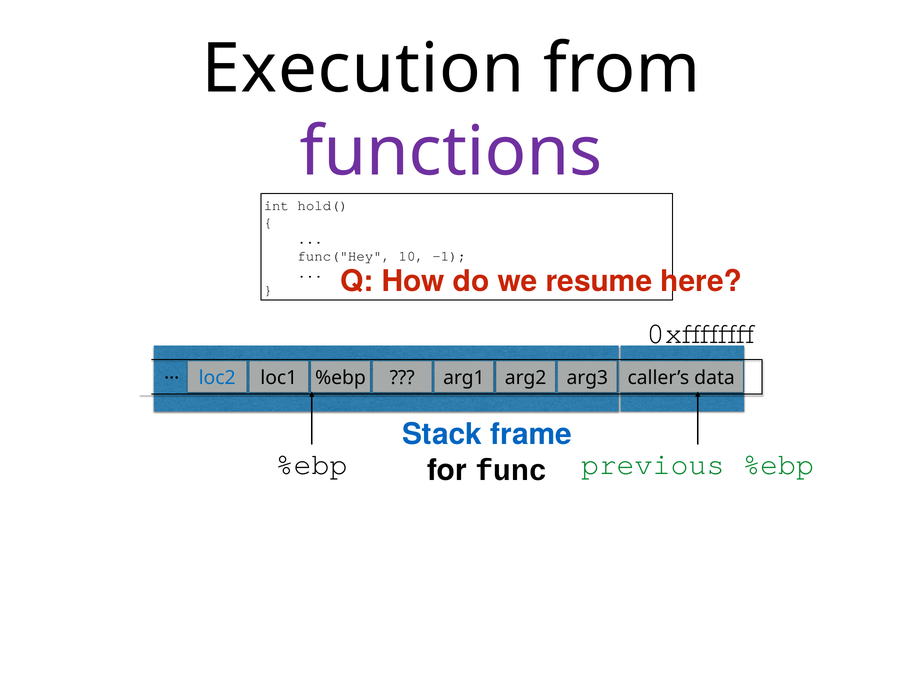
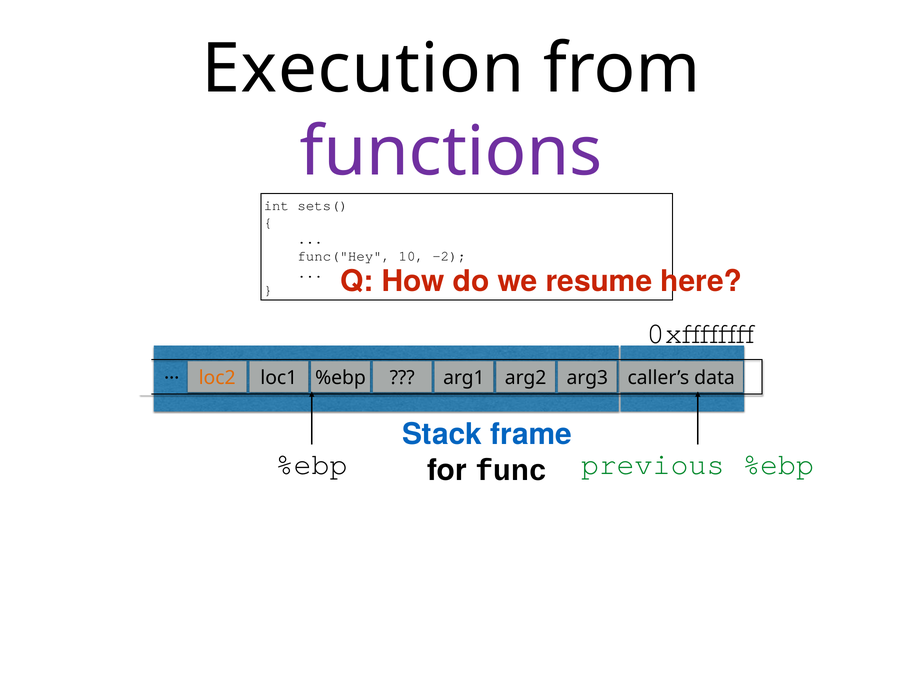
hold(: hold( -> sets(
-1: -1 -> -2
loc2 colour: blue -> orange
